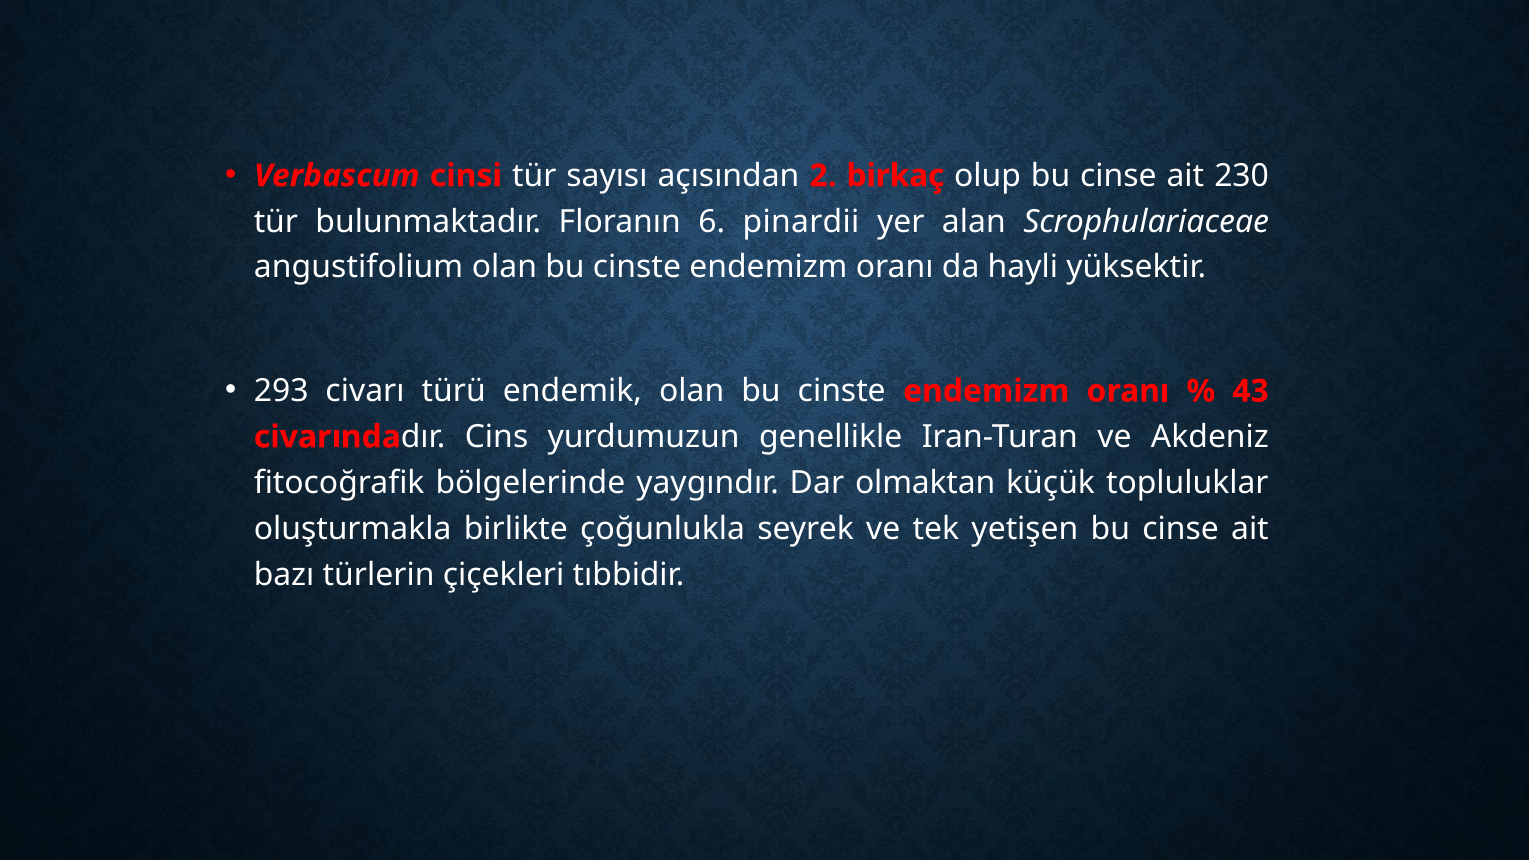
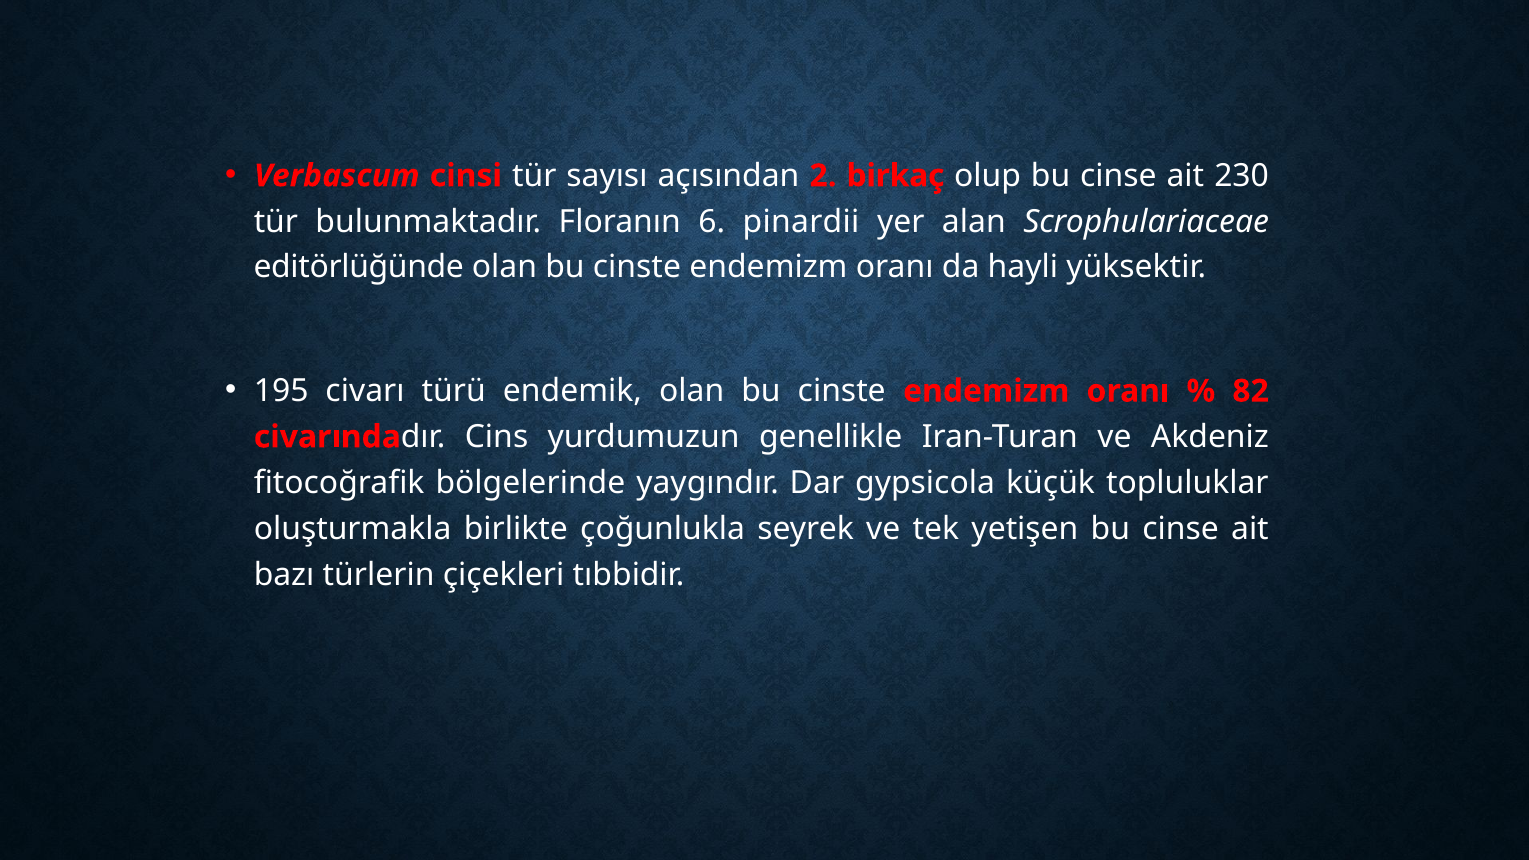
angustifolium: angustifolium -> editörlüğünde
293: 293 -> 195
43: 43 -> 82
olmaktan: olmaktan -> gypsicola
